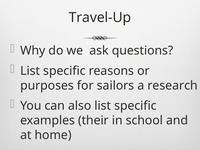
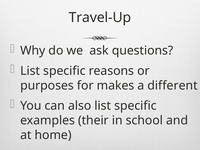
sailors: sailors -> makes
research: research -> different
